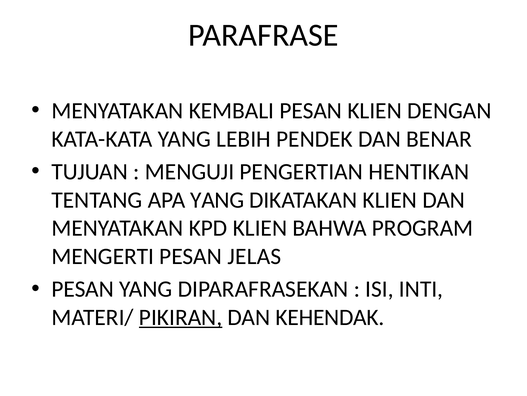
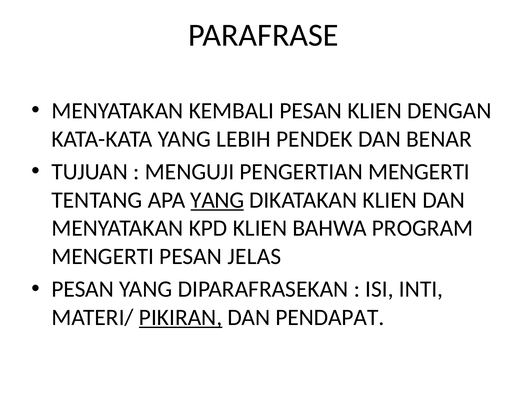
PENGERTIAN HENTIKAN: HENTIKAN -> MENGERTI
YANG at (217, 200) underline: none -> present
KEHENDAK: KEHENDAK -> PENDAPAT
